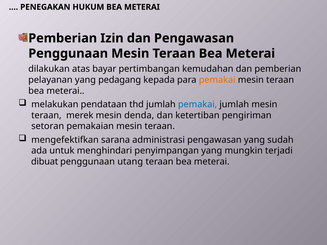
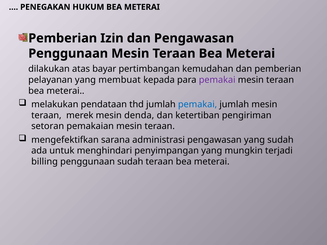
pedagang: pedagang -> membuat
pemakai at (217, 80) colour: orange -> purple
dibuat: dibuat -> billing
penggunaan utang: utang -> sudah
